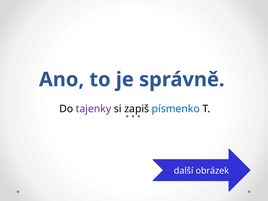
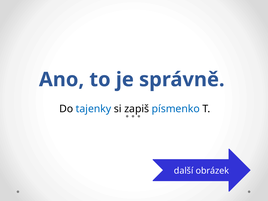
tajenky colour: purple -> blue
